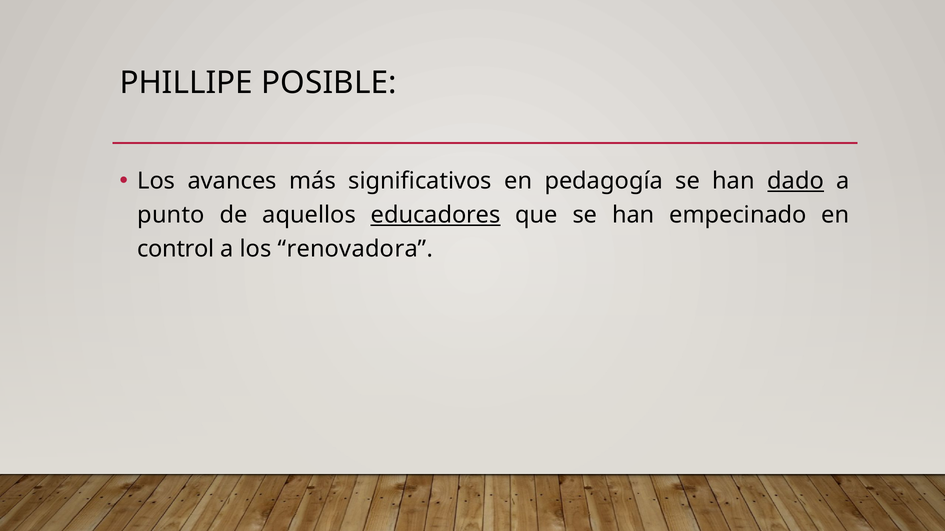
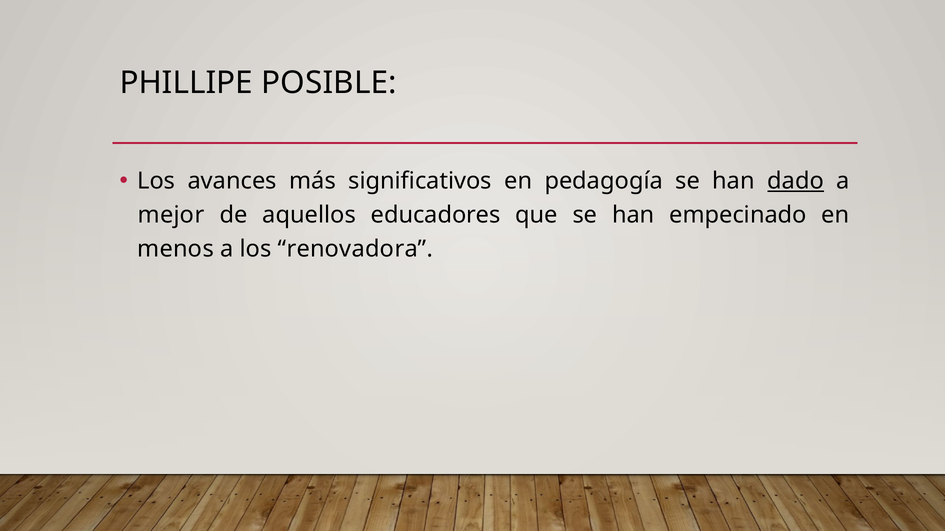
punto: punto -> mejor
educadores underline: present -> none
control: control -> menos
